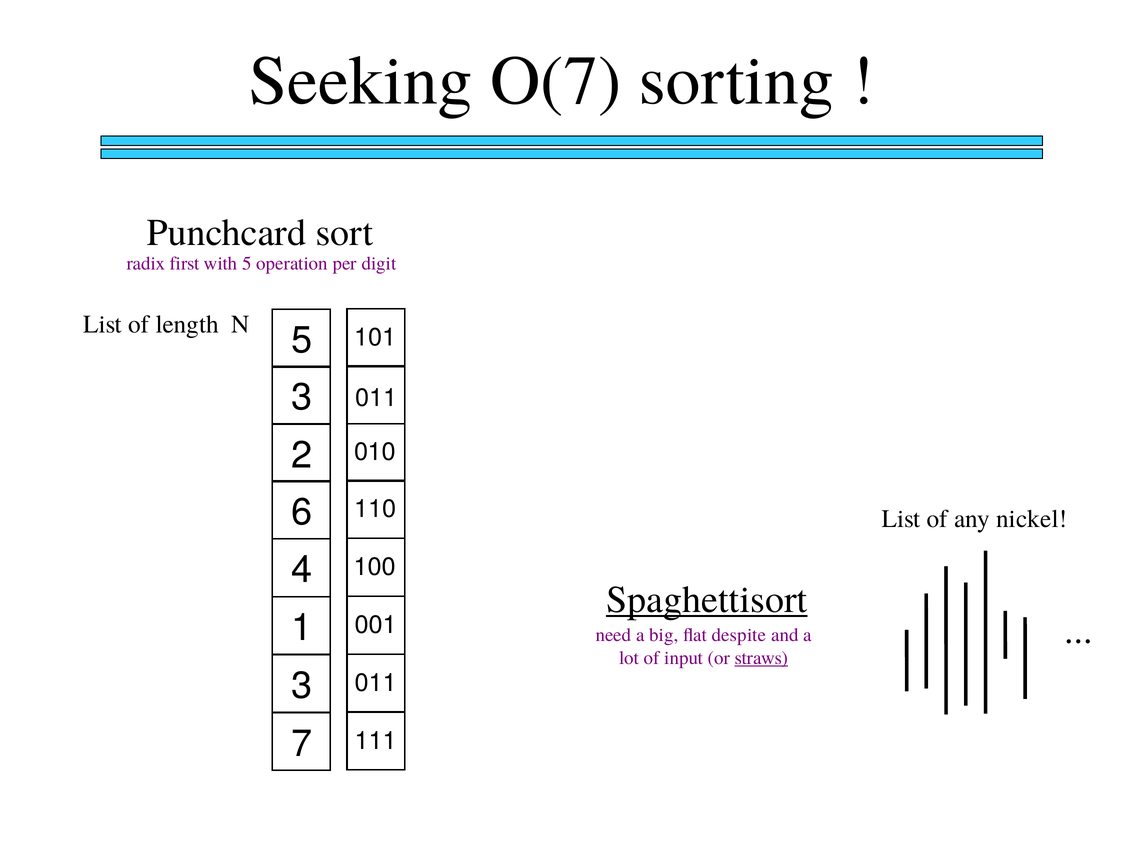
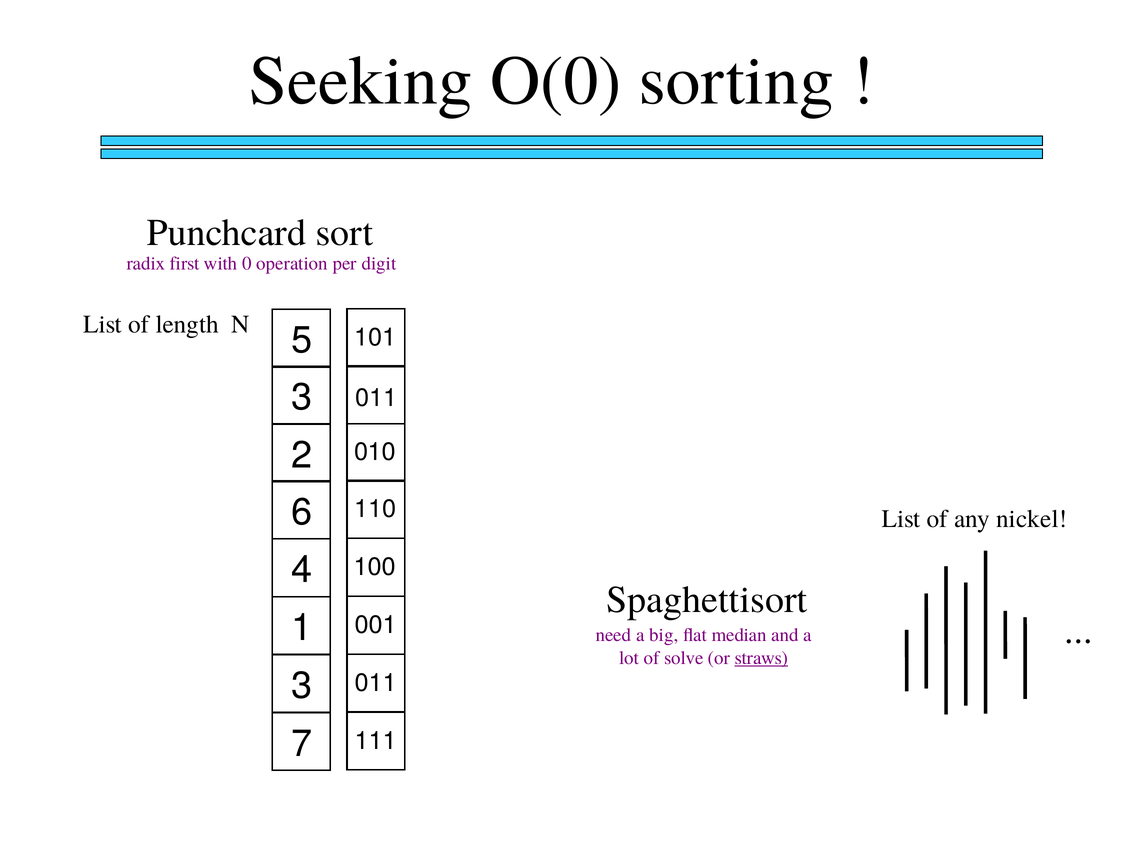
O(7: O(7 -> O(0
with 5: 5 -> 0
Spaghettisort underline: present -> none
despite: despite -> median
input: input -> solve
